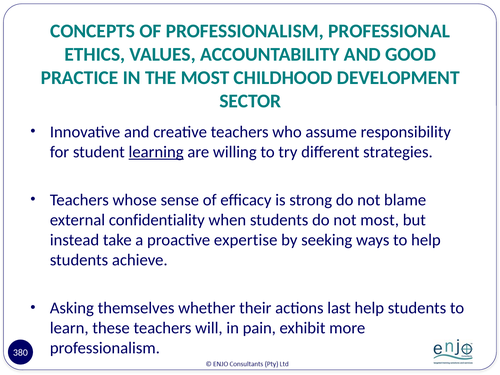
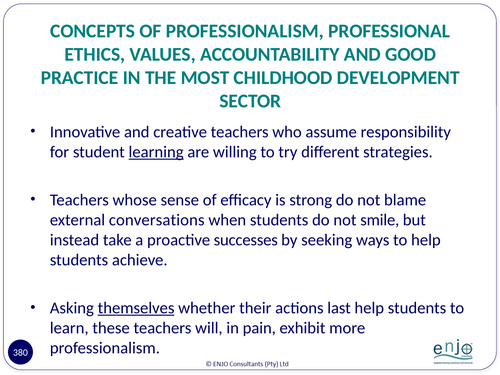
confidentiality: confidentiality -> conversations
not most: most -> smile
expertise: expertise -> successes
themselves underline: none -> present
